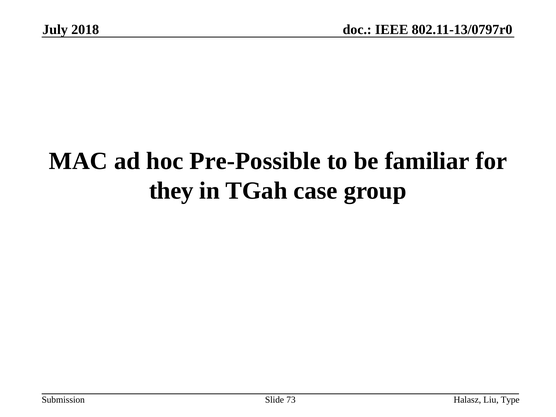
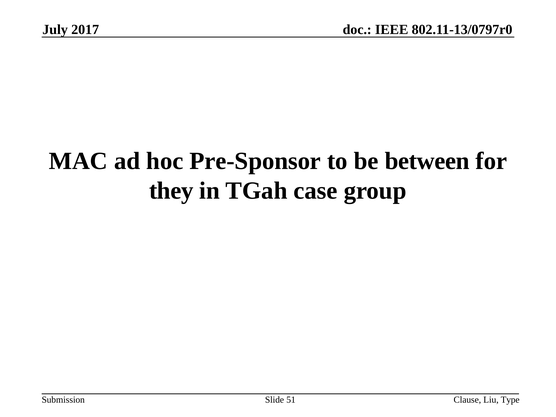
2018: 2018 -> 2017
Pre-Possible: Pre-Possible -> Pre-Sponsor
familiar: familiar -> between
Halasz: Halasz -> Clause
73: 73 -> 51
